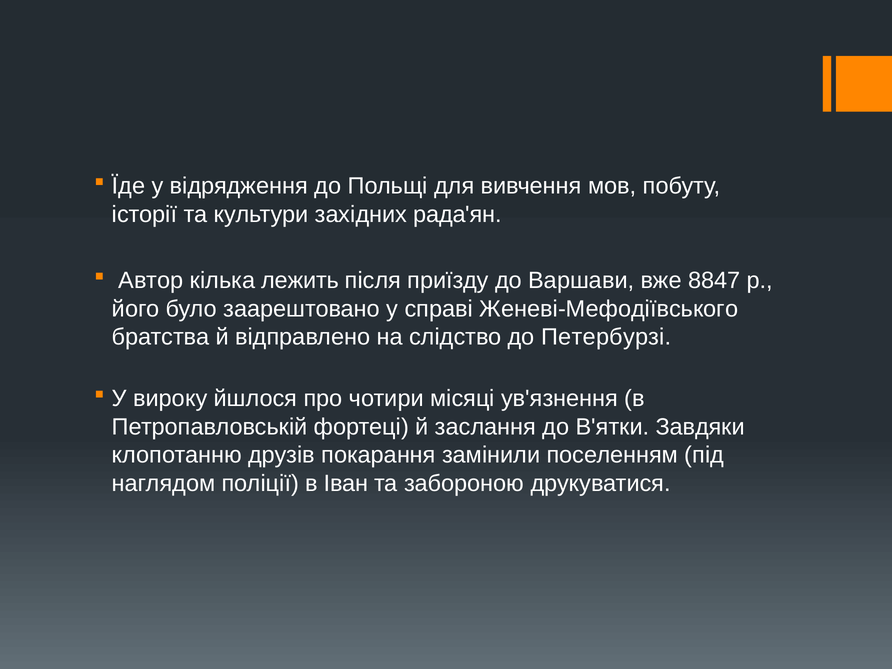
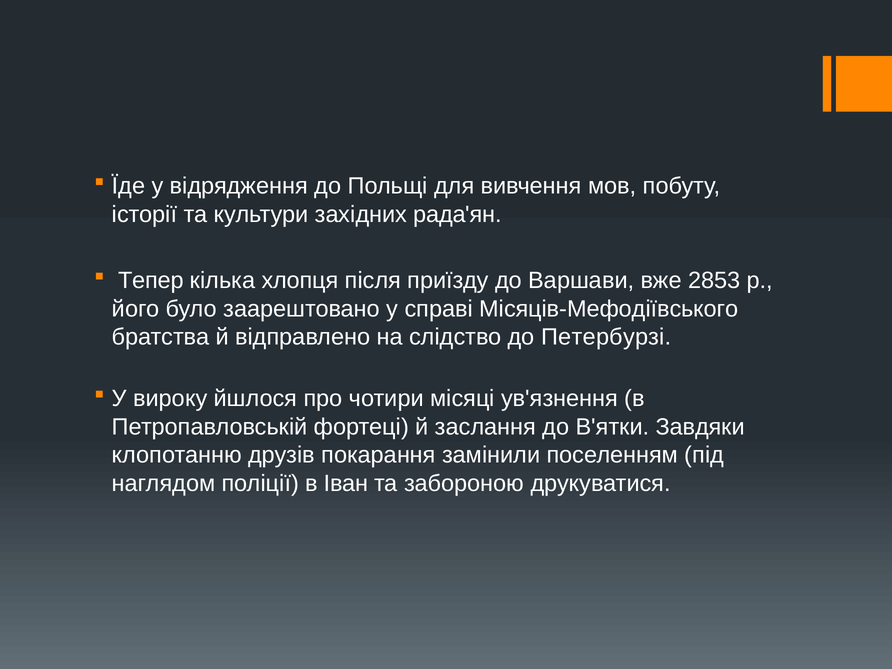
Автор: Автор -> Тепер
лежить: лежить -> хлопця
8847: 8847 -> 2853
Женеві-Мефодіївського: Женеві-Мефодіївського -> Місяців-Мефодіївського
